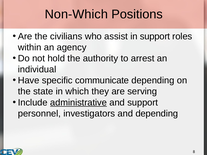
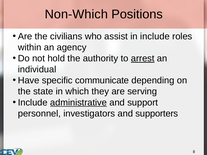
in support: support -> include
arrest underline: none -> present
and depending: depending -> supporters
